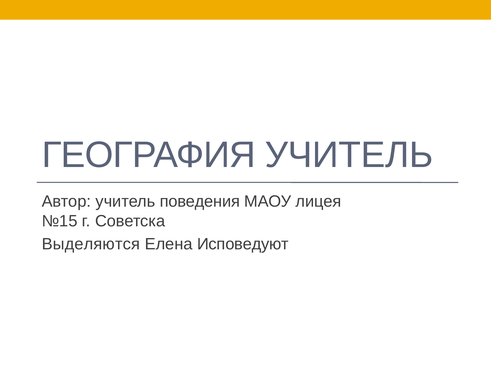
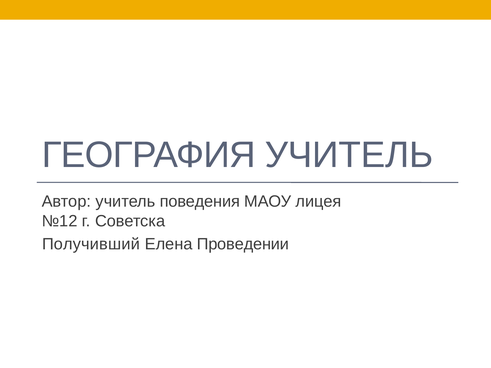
№15: №15 -> №12
Выделяются: Выделяются -> Получивший
Исповедуют: Исповедуют -> Проведении
